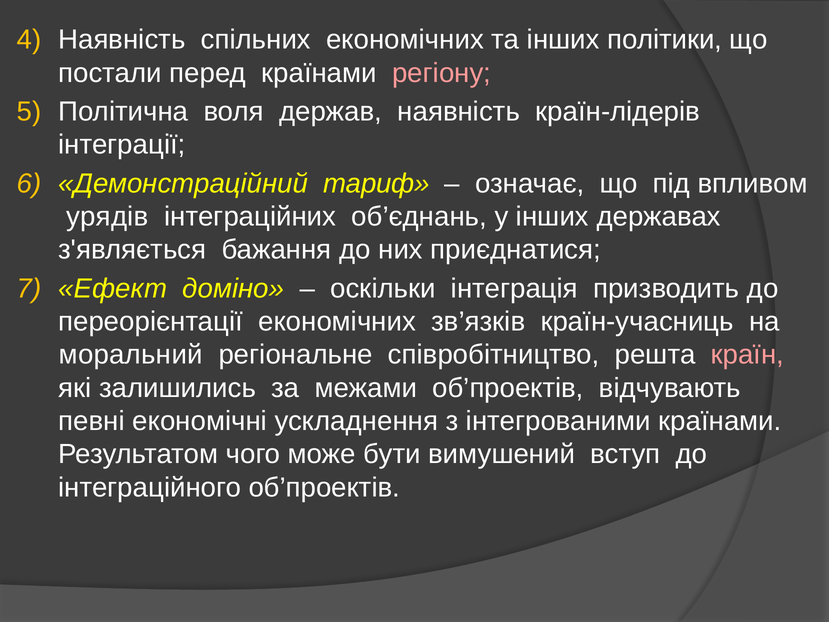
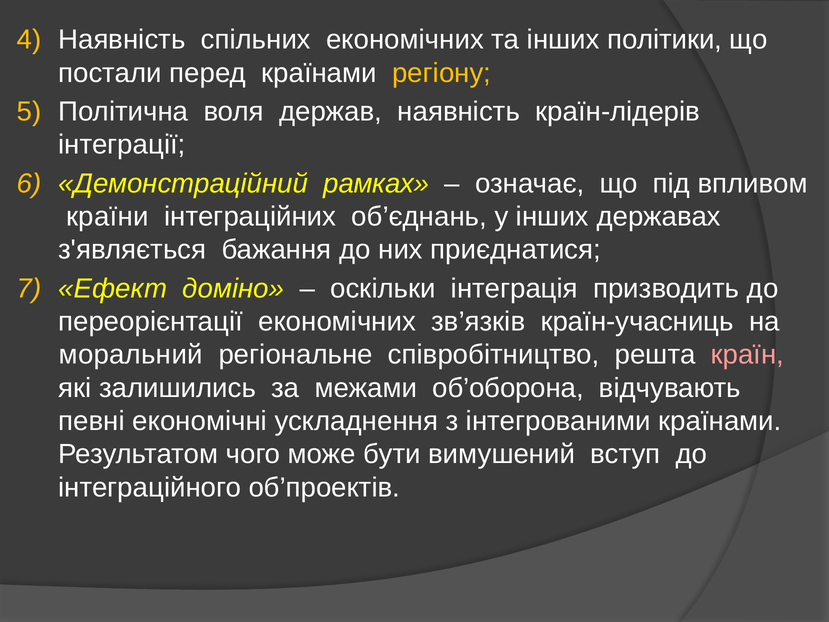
регіону colour: pink -> yellow
тариф: тариф -> рамках
урядів: урядів -> країни
межами об’проектів: об’проектів -> об’оборона
